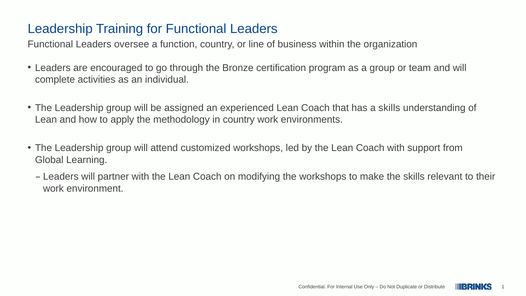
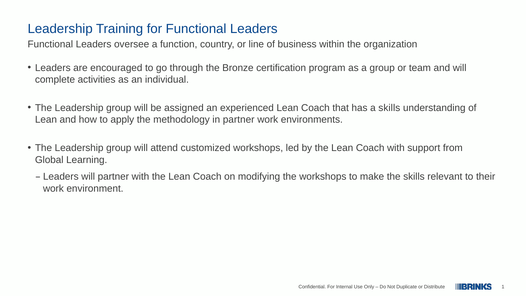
in country: country -> partner
